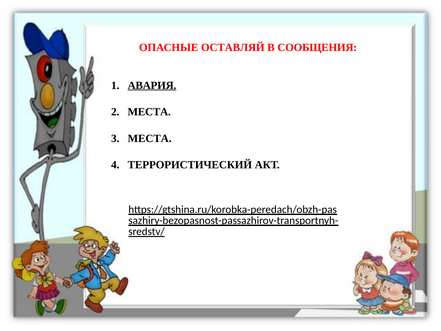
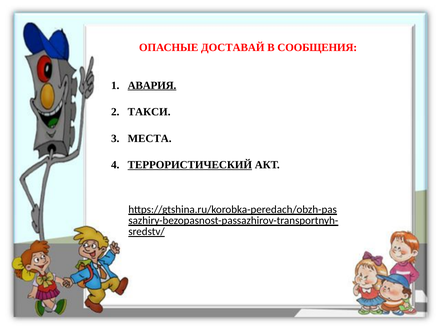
ОСТАВЛЯЙ: ОСТАВЛЯЙ -> ДОСТАВАЙ
МЕСТА at (149, 112): МЕСТА -> ТАКСИ
ТЕРРОРИСТИЧЕСКИЙ underline: none -> present
